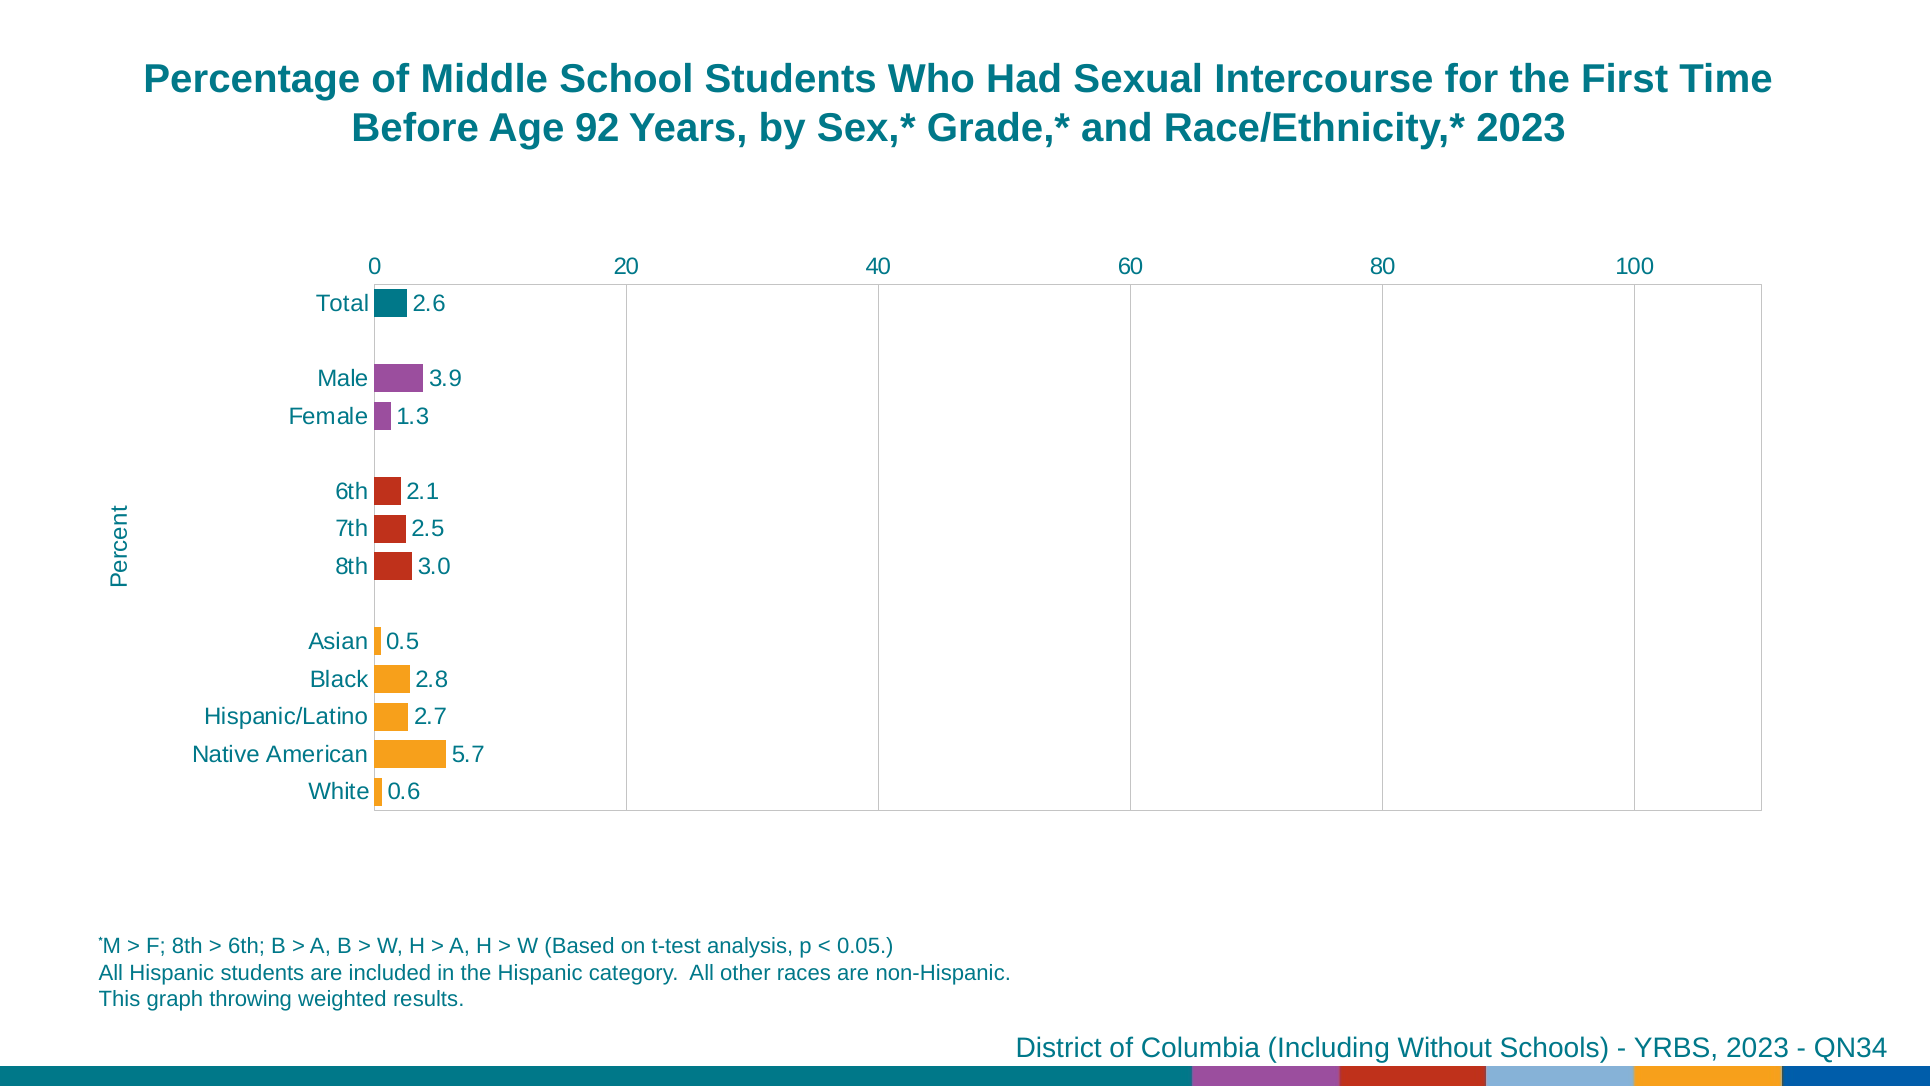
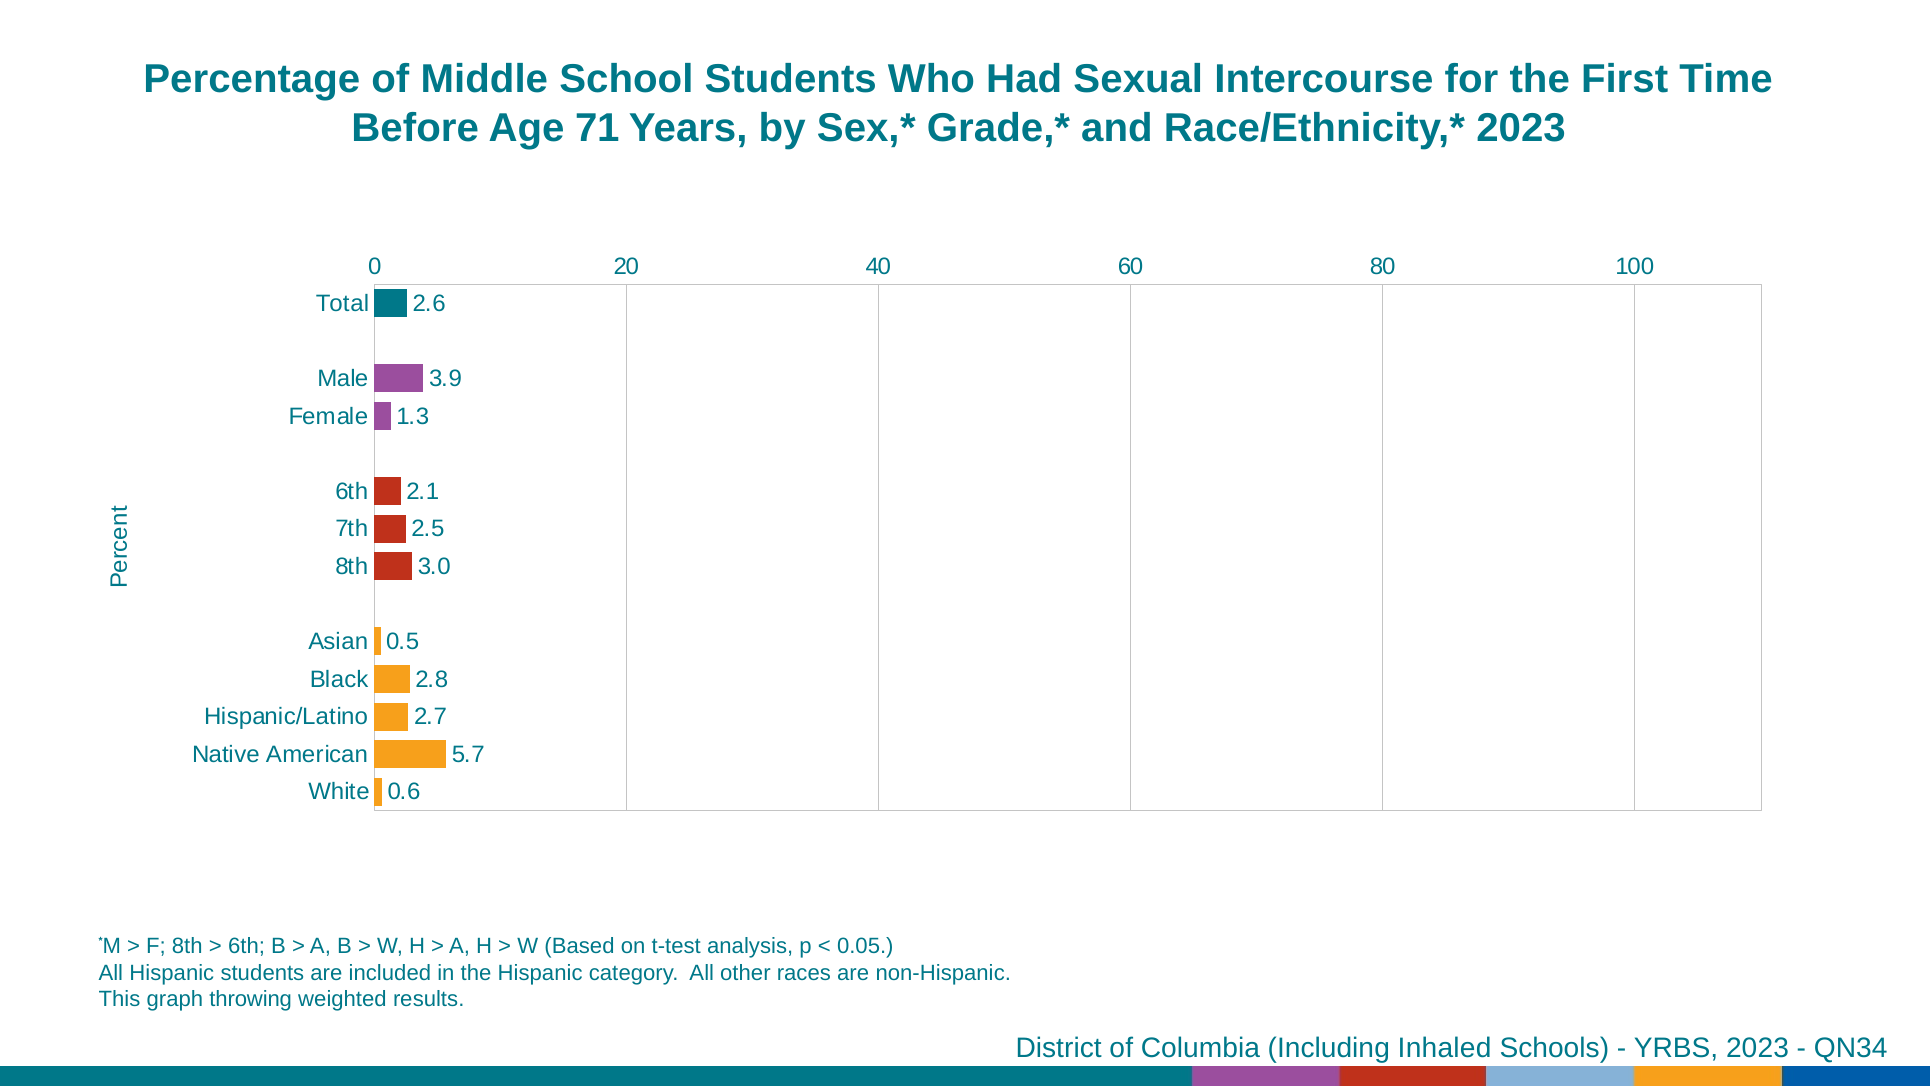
92: 92 -> 71
Without: Without -> Inhaled
